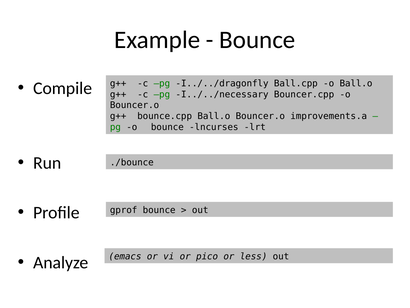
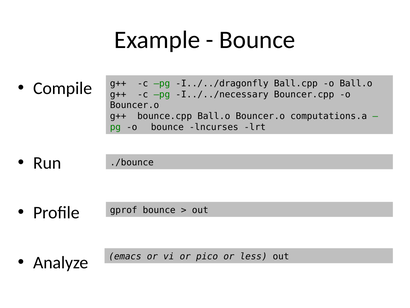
improvements.a: improvements.a -> computations.a
